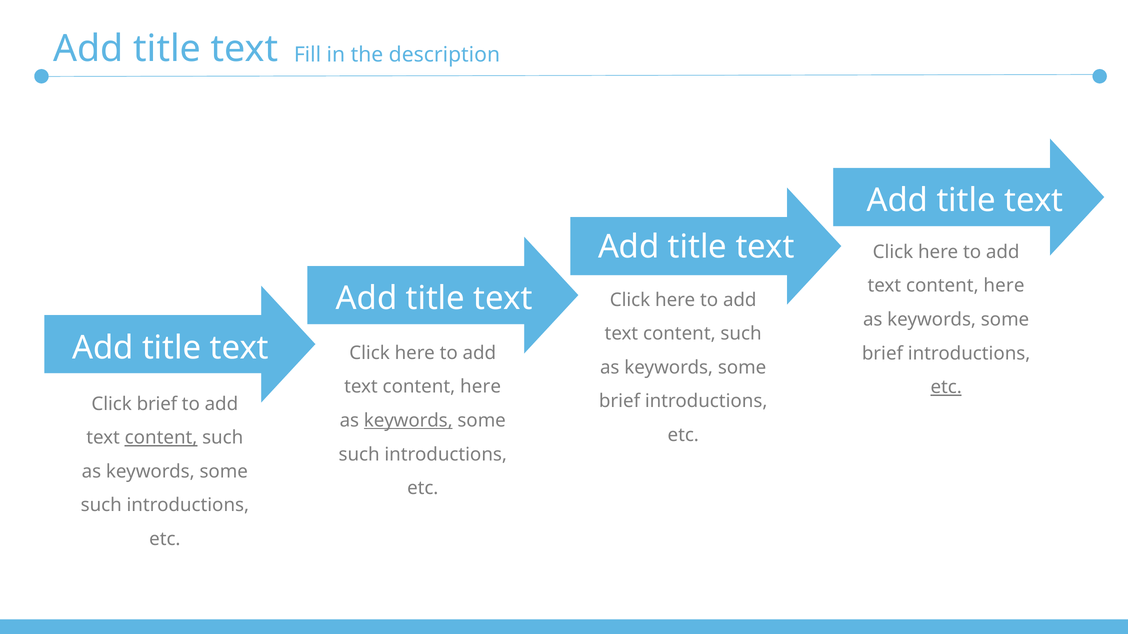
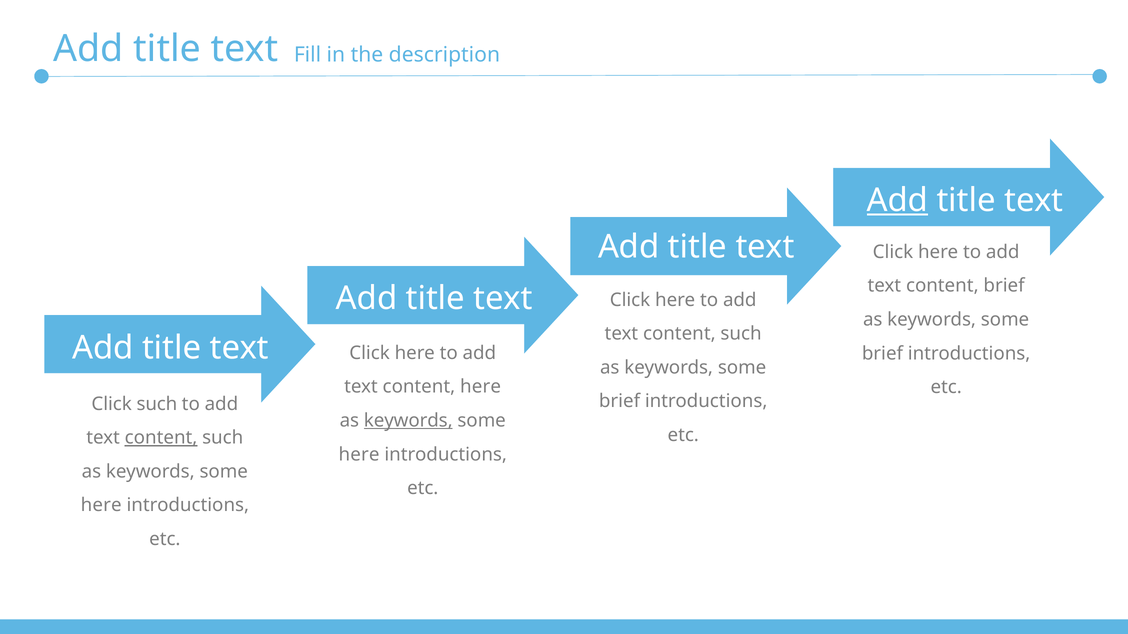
Add at (897, 200) underline: none -> present
here at (1004, 286): here -> brief
etc at (946, 387) underline: present -> none
Click brief: brief -> such
such at (359, 455): such -> here
such at (101, 506): such -> here
